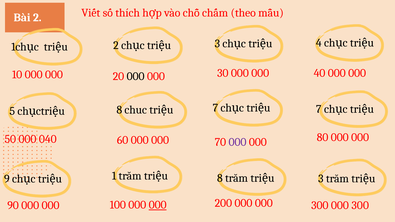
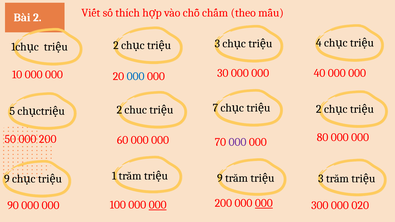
000 at (136, 76) colour: black -> blue
7 at (319, 109): 7 -> 2
8 at (119, 110): 8 -> 2
000 040: 040 -> 200
8 at (220, 178): 8 -> 9
000 at (264, 203) underline: none -> present
000 300: 300 -> 020
